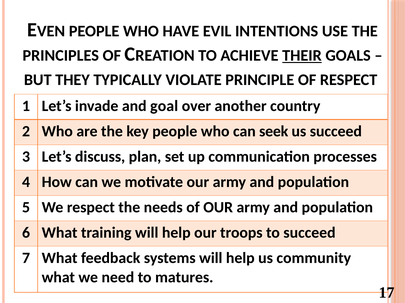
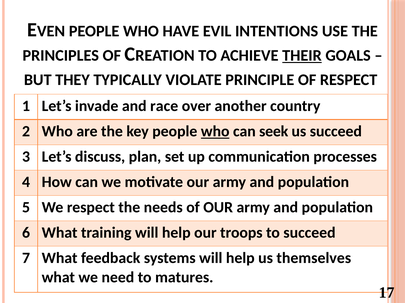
goal: goal -> race
who at (215, 132) underline: none -> present
community: community -> themselves
